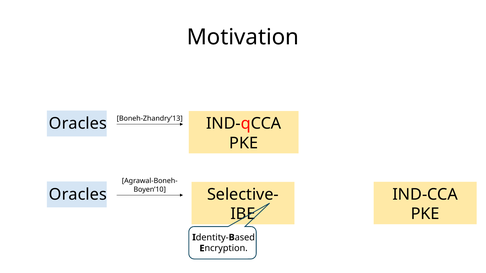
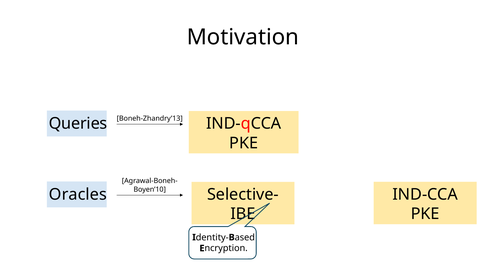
Oracles at (78, 124): Oracles -> Queries
